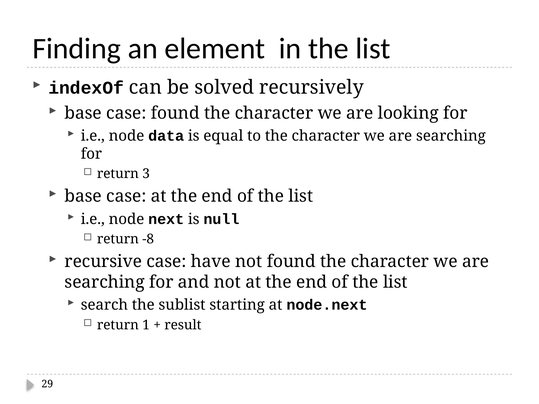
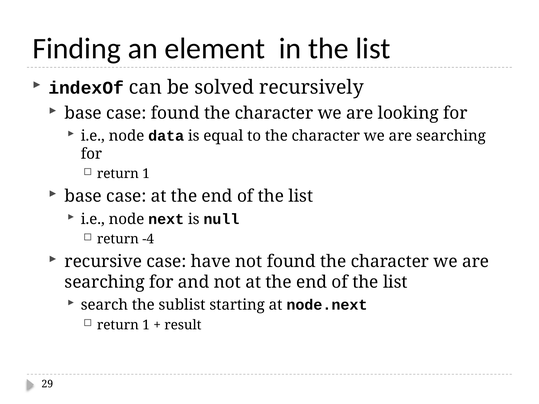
3 at (146, 174): 3 -> 1
-8: -8 -> -4
